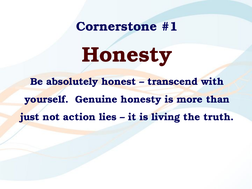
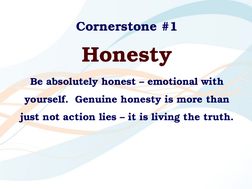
transcend: transcend -> emotional
